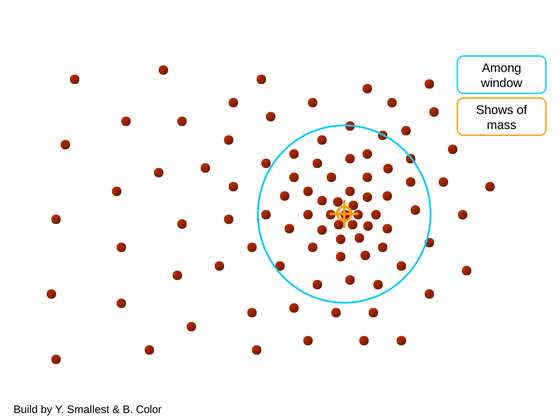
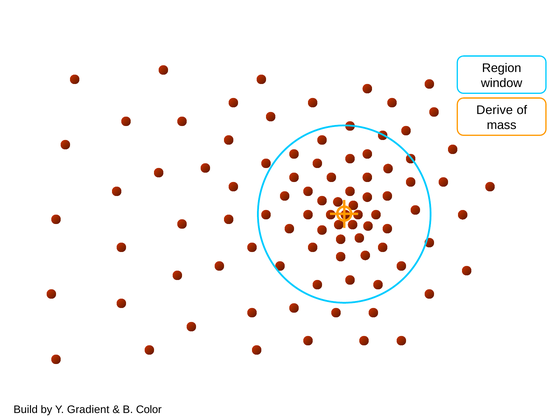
Among: Among -> Region
Shows: Shows -> Derive
Smallest: Smallest -> Gradient
